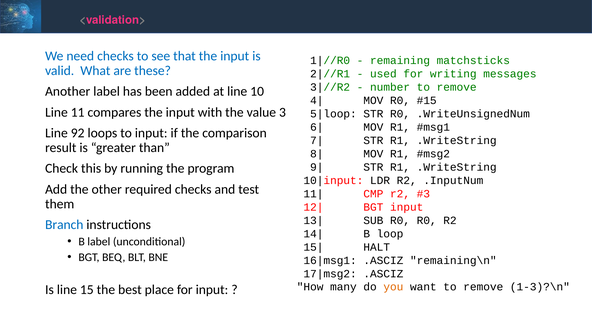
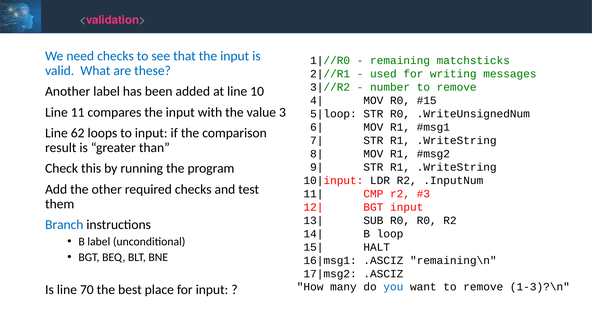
92: 92 -> 62
you colour: orange -> blue
15: 15 -> 70
